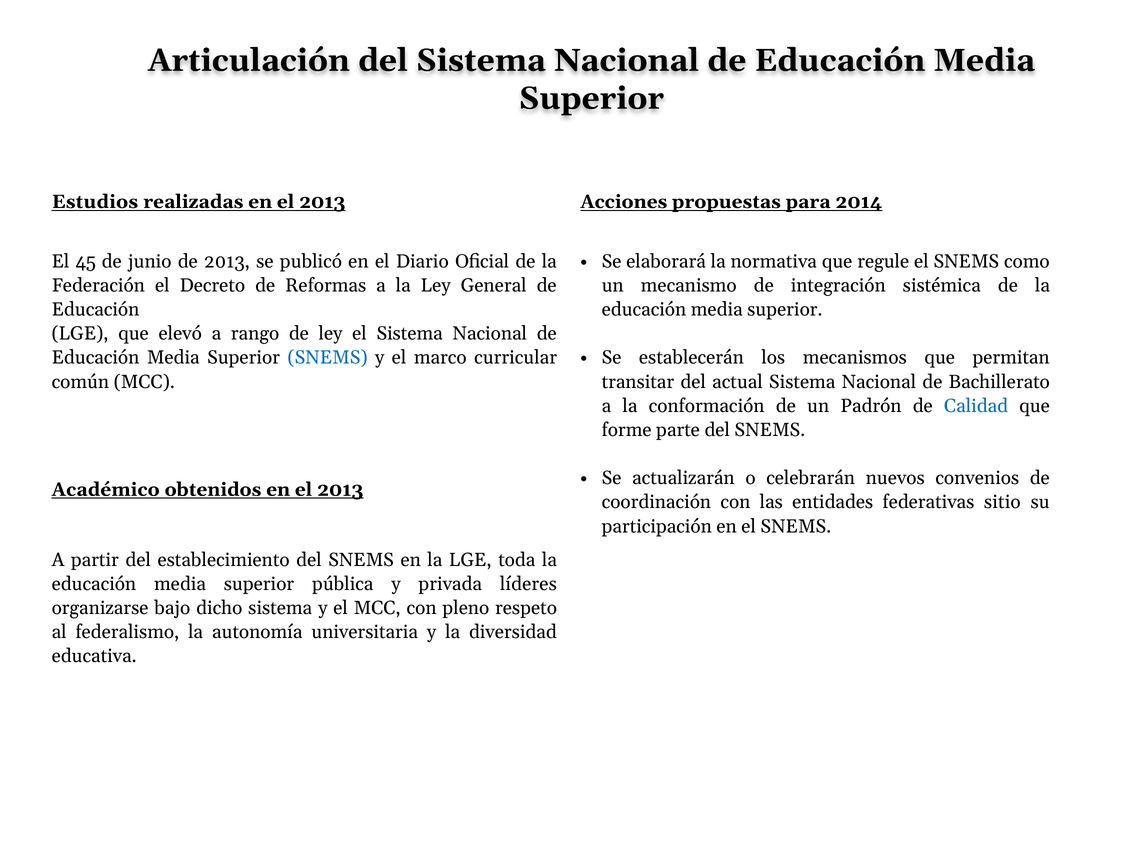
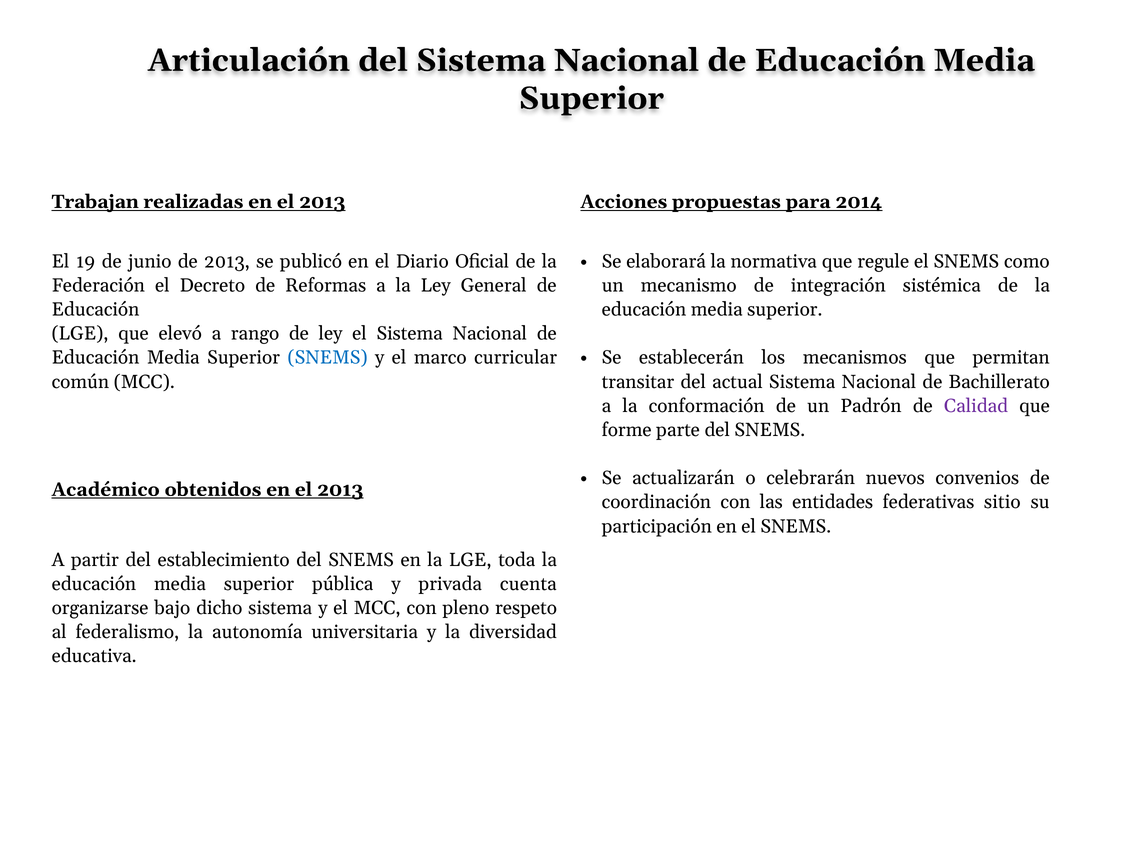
Estudios: Estudios -> Trabajan
45: 45 -> 19
Calidad colour: blue -> purple
líderes: líderes -> cuenta
